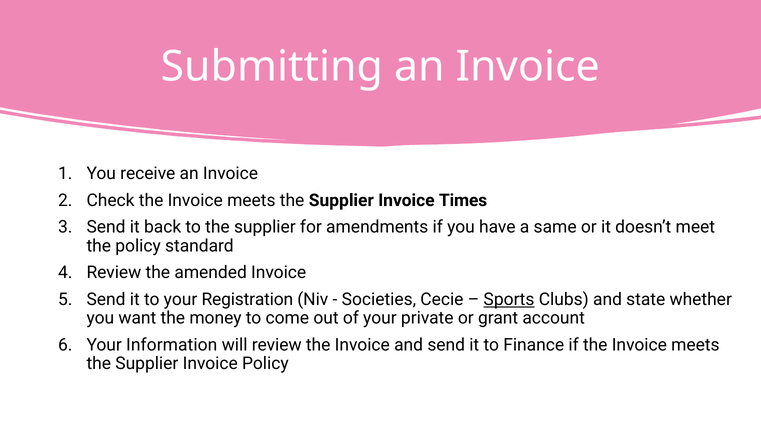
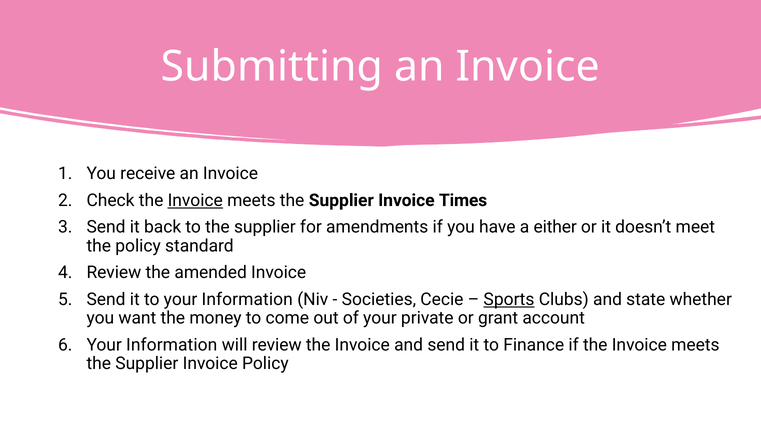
Invoice at (195, 200) underline: none -> present
same: same -> either
to your Registration: Registration -> Information
